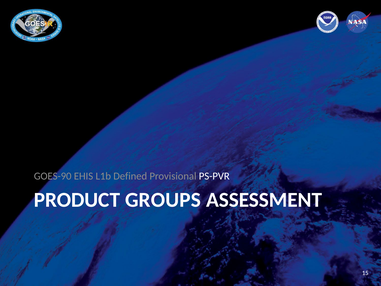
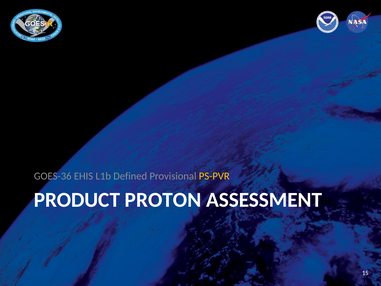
GOES-90: GOES-90 -> GOES-36
PS-PVR colour: white -> yellow
GROUPS: GROUPS -> PROTON
